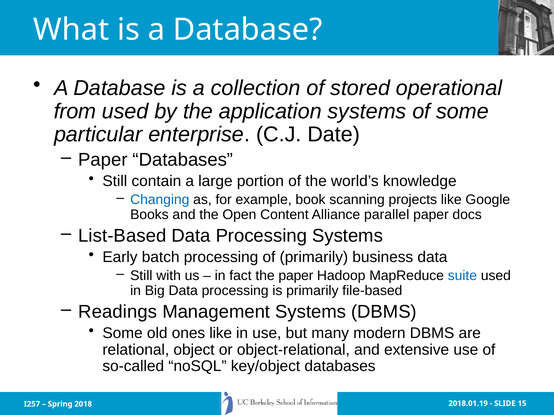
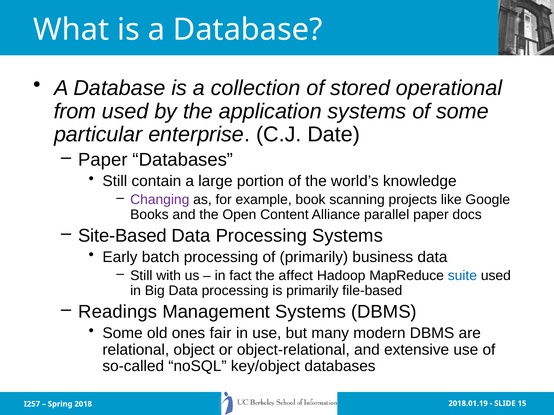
Changing colour: blue -> purple
List-Based: List-Based -> Site-Based
the paper: paper -> affect
ones like: like -> fair
